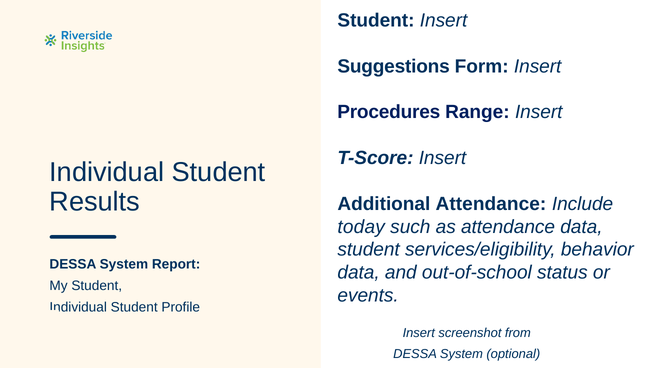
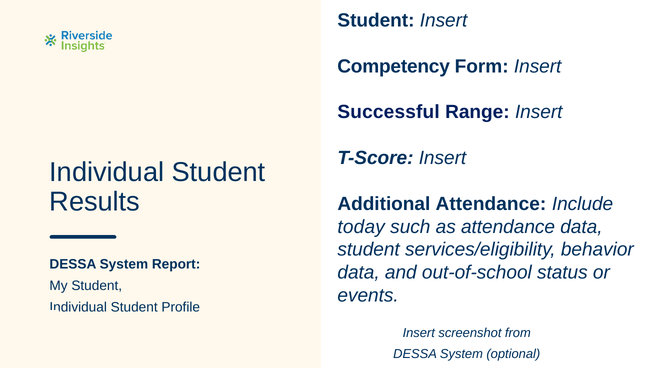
Suggestions: Suggestions -> Competency
Procedures: Procedures -> Successful
